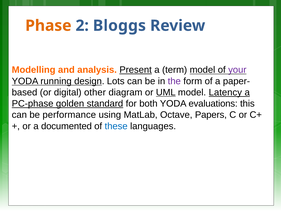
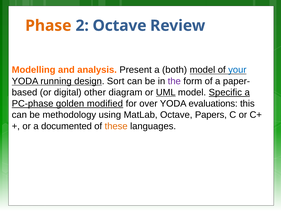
2 Bloggs: Bloggs -> Octave
Present underline: present -> none
term: term -> both
your colour: purple -> blue
Lots: Lots -> Sort
Latency: Latency -> Specific
standard: standard -> modified
both: both -> over
performance: performance -> methodology
these colour: blue -> orange
